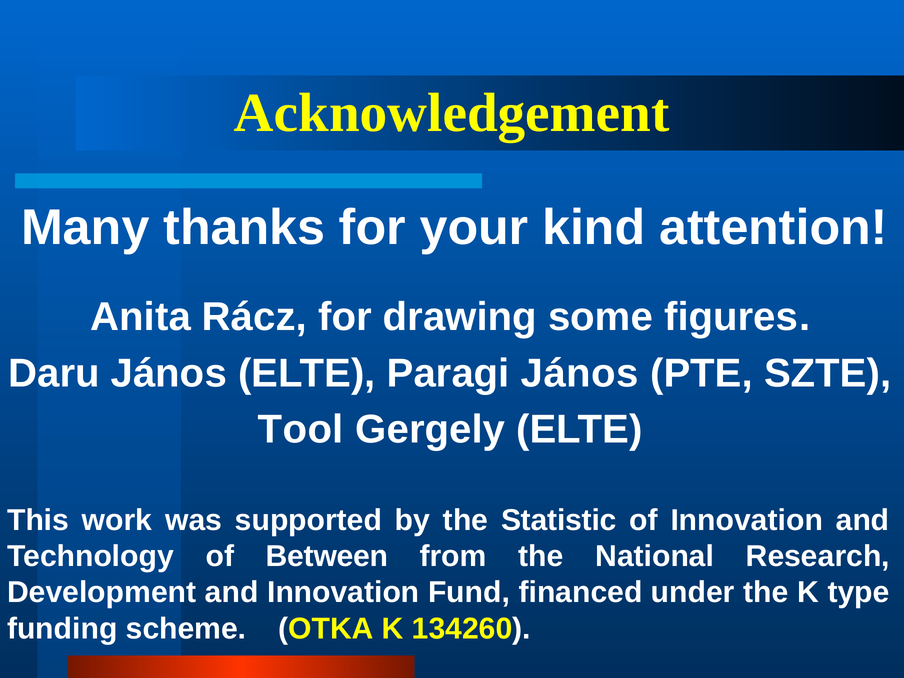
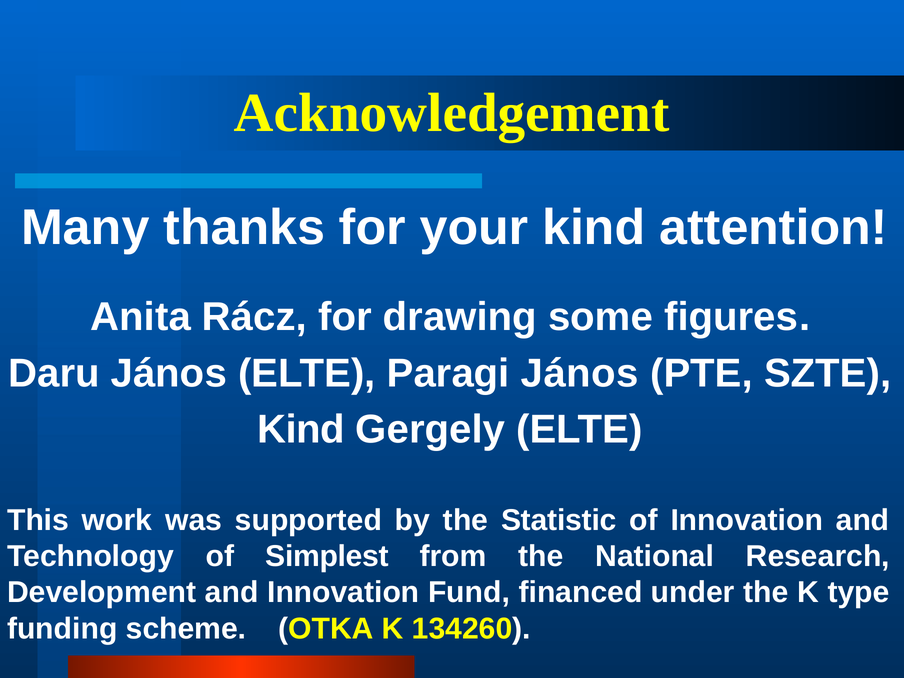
Tool at (301, 430): Tool -> Kind
Between: Between -> Simplest
